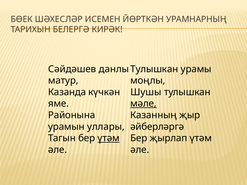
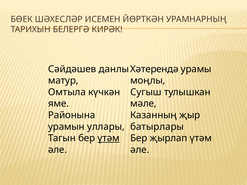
Тулышкан at (154, 69): Тулышкан -> Хәтерендә
Казанда: Казанда -> Омтыла
Шушы: Шушы -> Сугыш
мәле underline: present -> none
әйберләргә: әйберләргә -> батырлары
